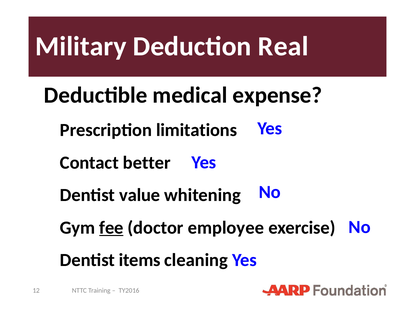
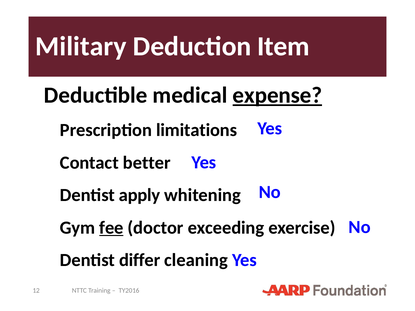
Real: Real -> Item
expense underline: none -> present
value: value -> apply
employee: employee -> exceeding
items: items -> differ
